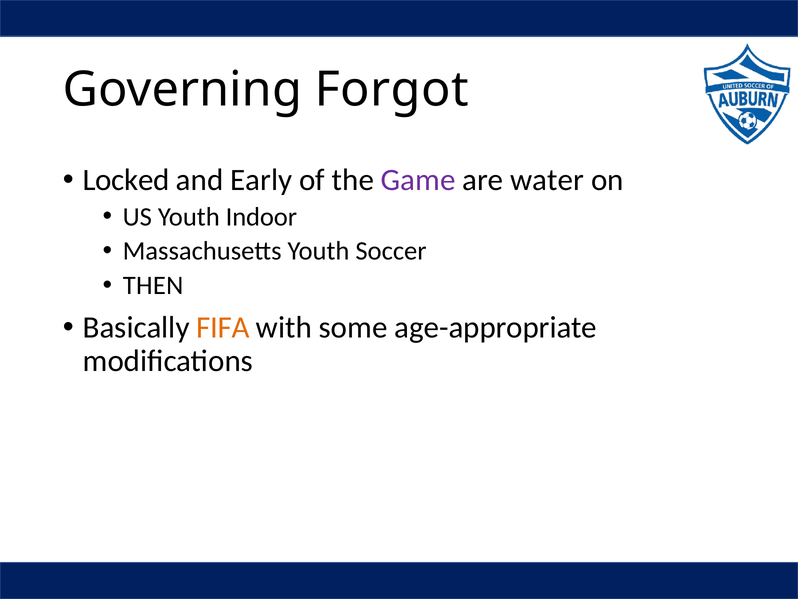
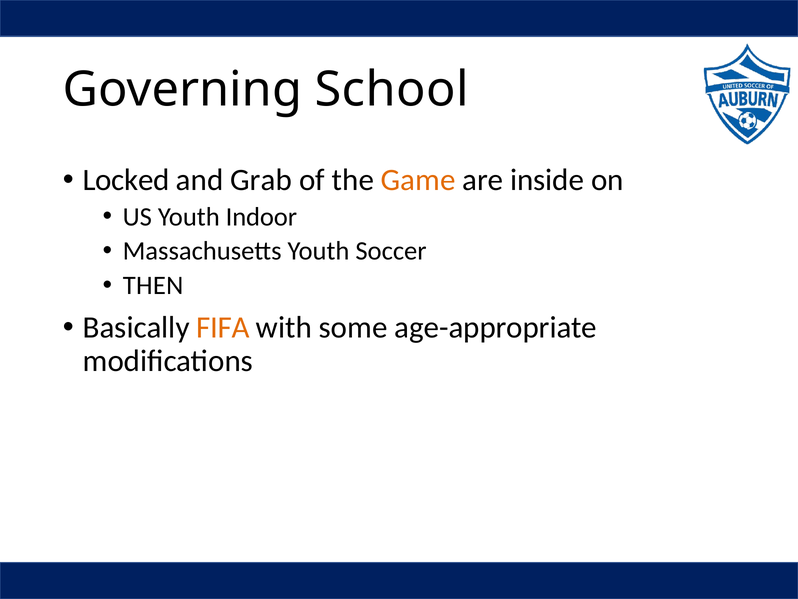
Forgot: Forgot -> School
Early: Early -> Grab
Game colour: purple -> orange
water: water -> inside
